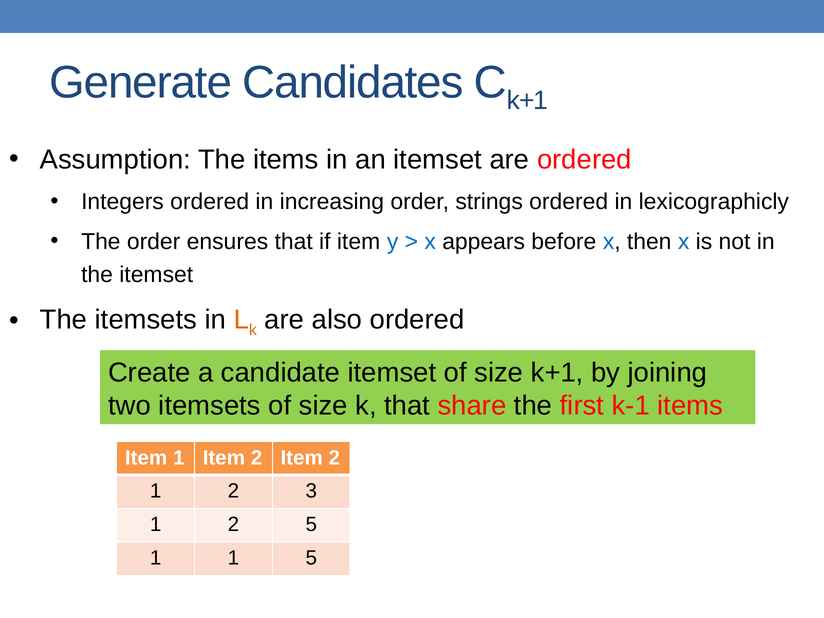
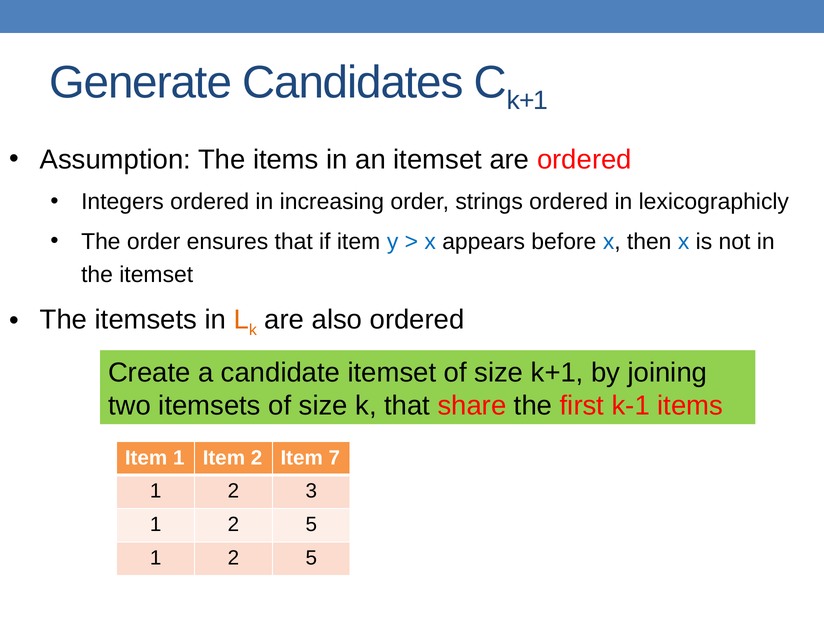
2 Item 2: 2 -> 7
1 at (233, 558): 1 -> 2
